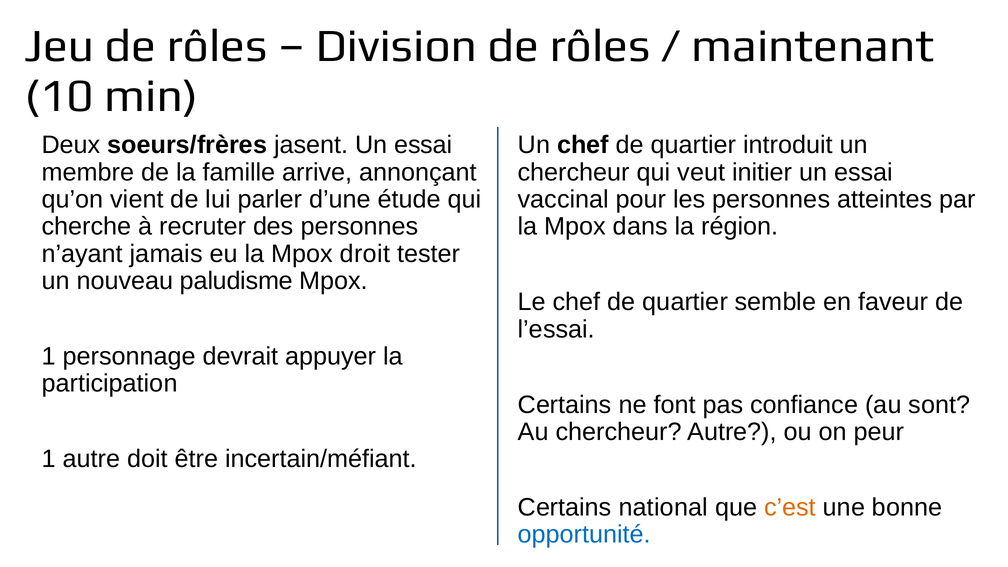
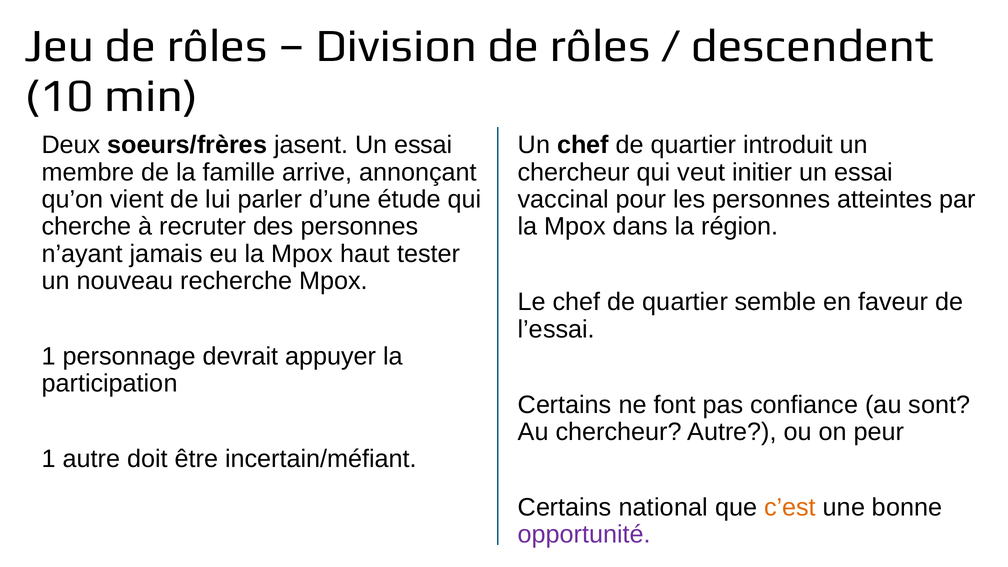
maintenant: maintenant -> descendent
droit: droit -> haut
paludisme: paludisme -> recherche
opportunité colour: blue -> purple
